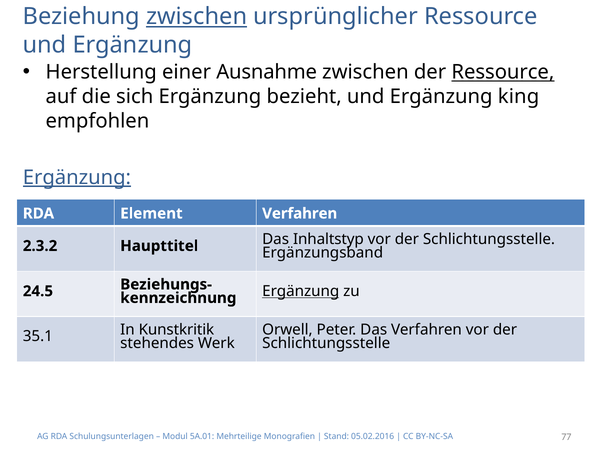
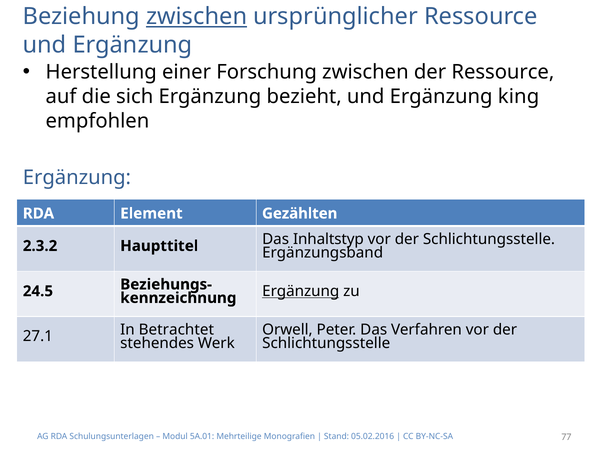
Ausnahme: Ausnahme -> Forschung
Ressource at (503, 72) underline: present -> none
Ergänzung at (77, 178) underline: present -> none
Element Verfahren: Verfahren -> Gezählten
35.1: 35.1 -> 27.1
Kunstkritik: Kunstkritik -> Betrachtet
